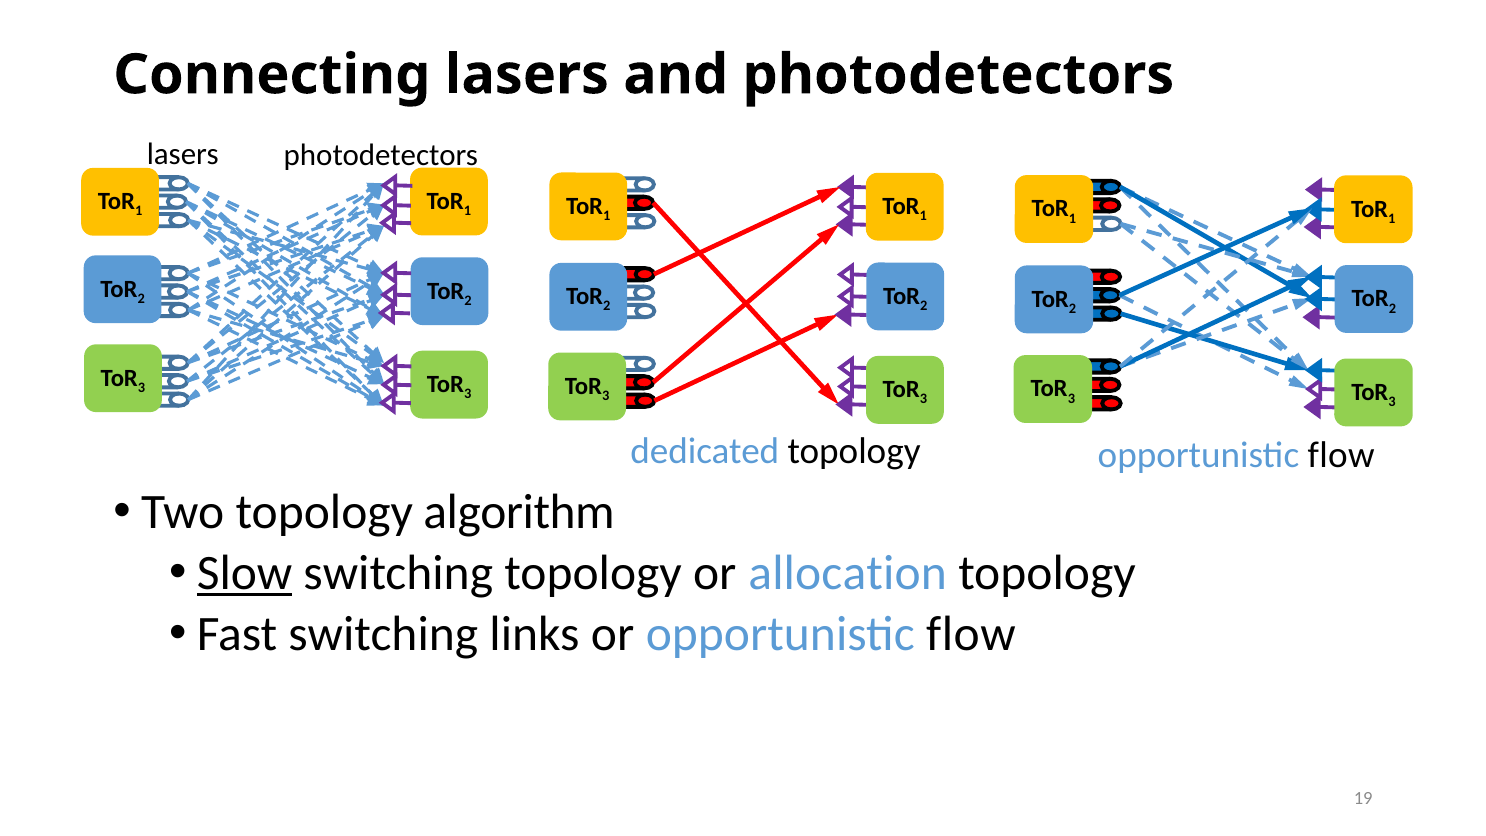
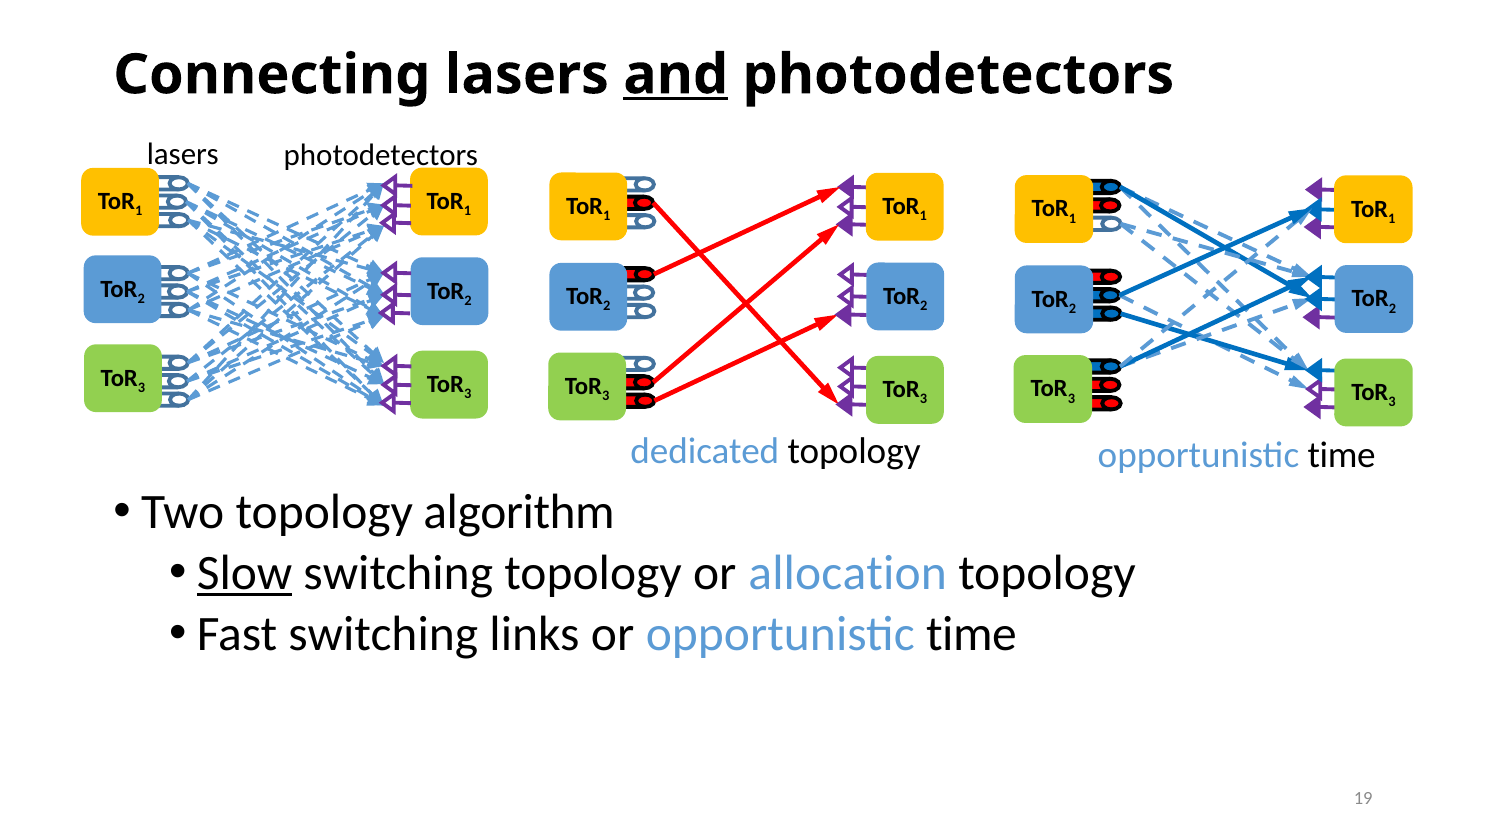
and underline: none -> present
topology opportunistic flow: flow -> time
or opportunistic flow: flow -> time
